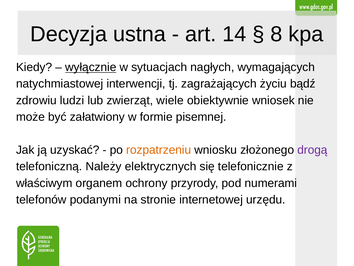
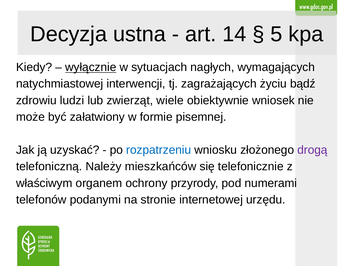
8: 8 -> 5
rozpatrzeniu colour: orange -> blue
elektrycznych: elektrycznych -> mieszkańców
